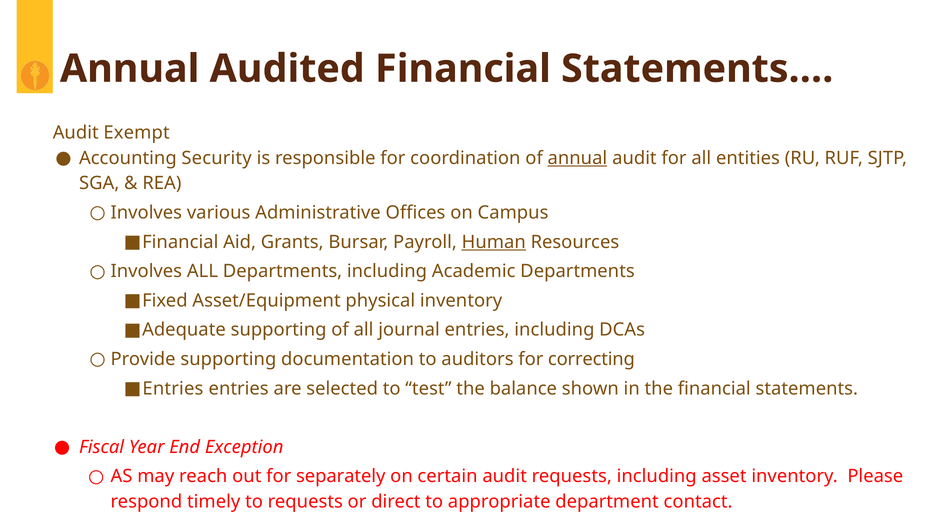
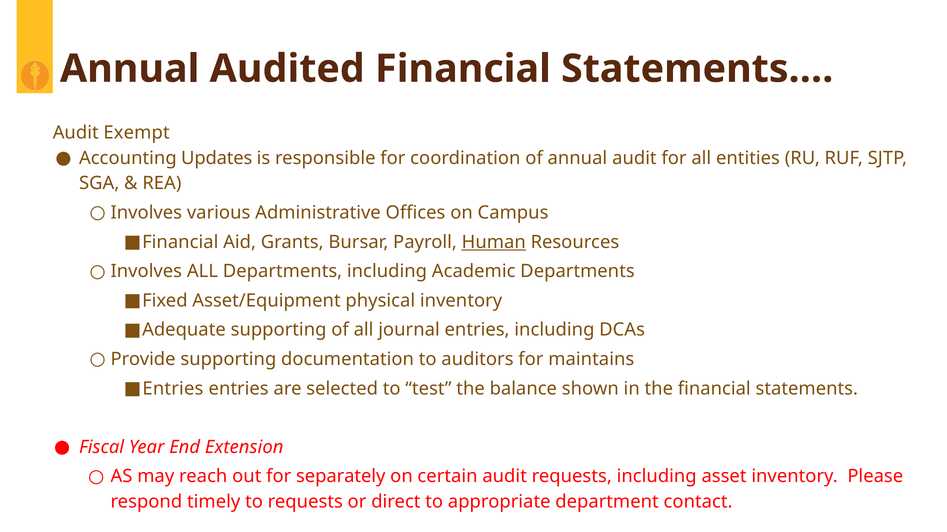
Security: Security -> Updates
annual at (577, 158) underline: present -> none
correcting: correcting -> maintains
Exception: Exception -> Extension
